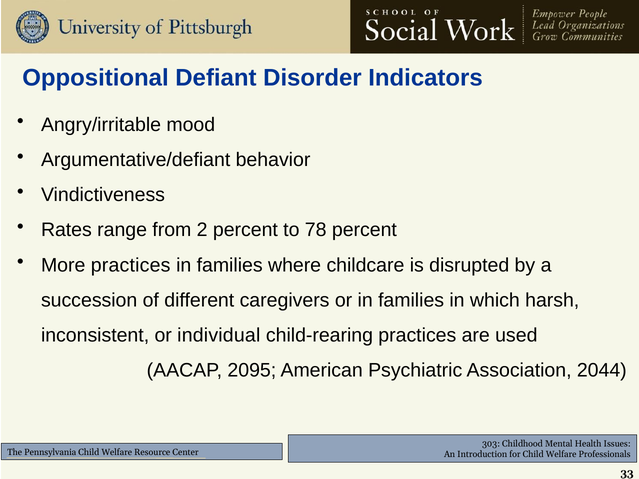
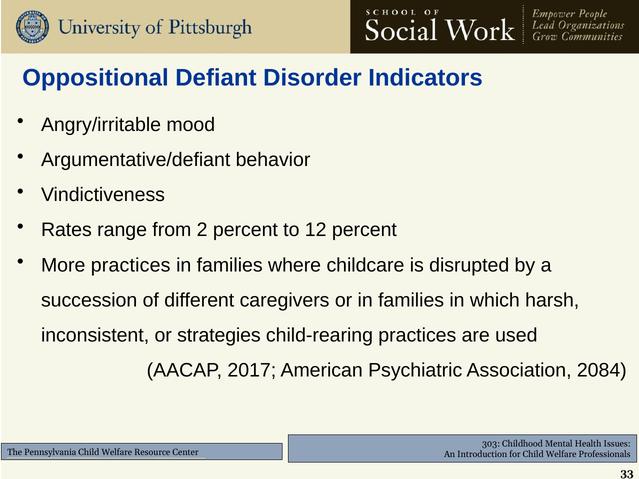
78: 78 -> 12
individual: individual -> strategies
2095: 2095 -> 2017
2044: 2044 -> 2084
